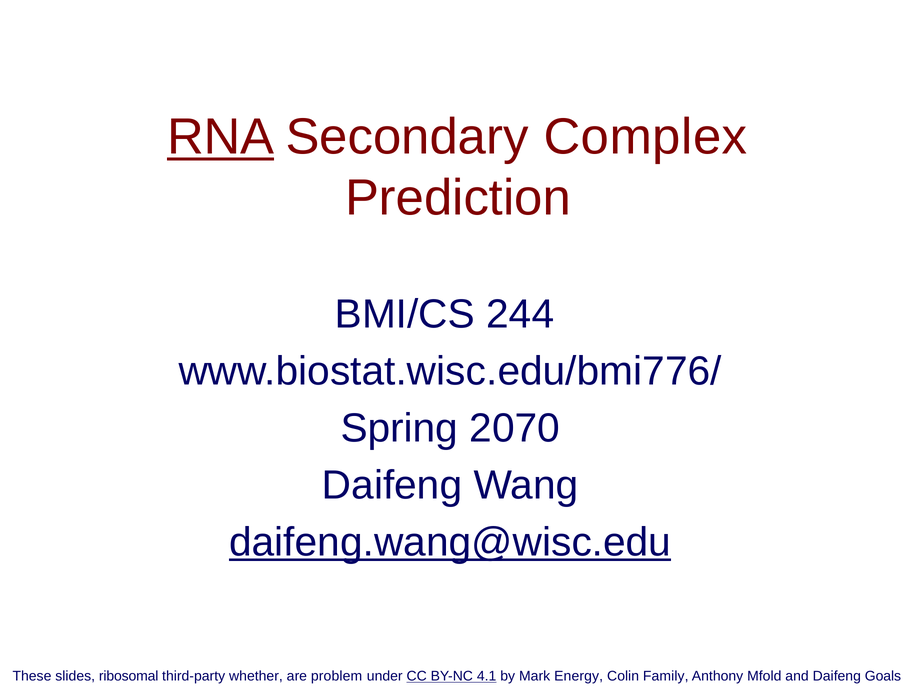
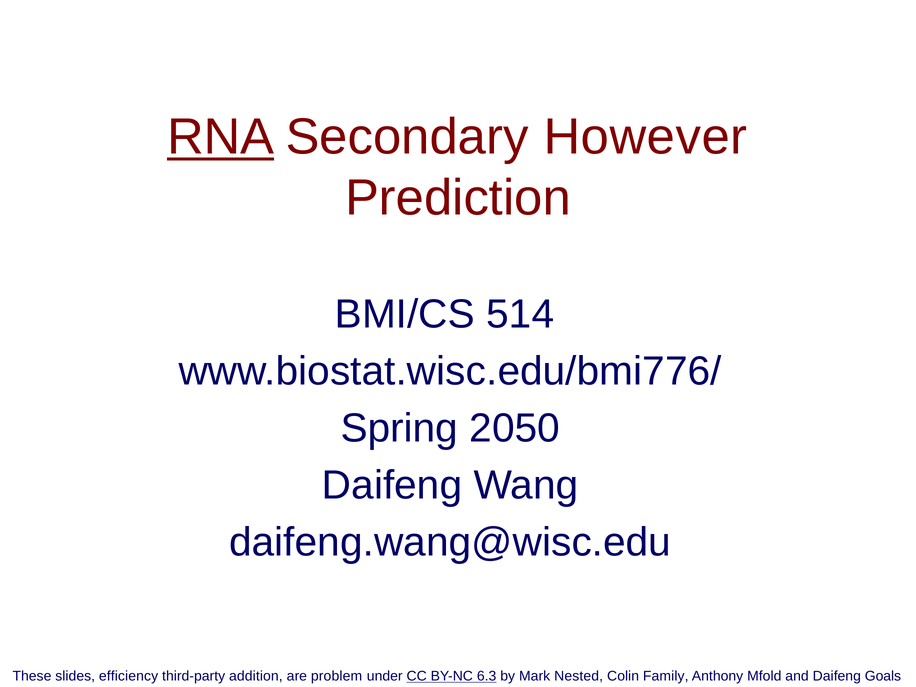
Complex: Complex -> However
244: 244 -> 514
2070: 2070 -> 2050
daifeng.wang@wisc.edu underline: present -> none
ribosomal: ribosomal -> efficiency
whether: whether -> addition
4.1: 4.1 -> 6.3
Energy: Energy -> Nested
